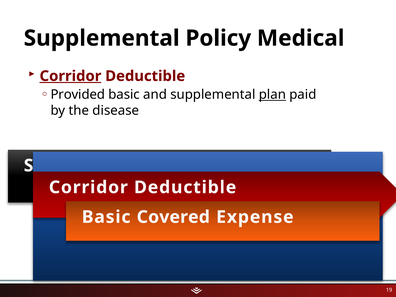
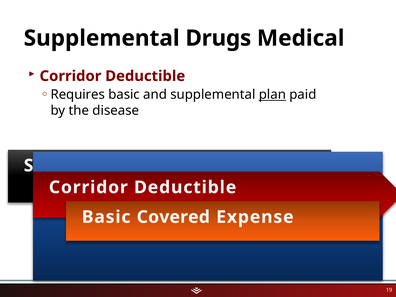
Policy: Policy -> Drugs
Corridor at (70, 76) underline: present -> none
Provided: Provided -> Requires
